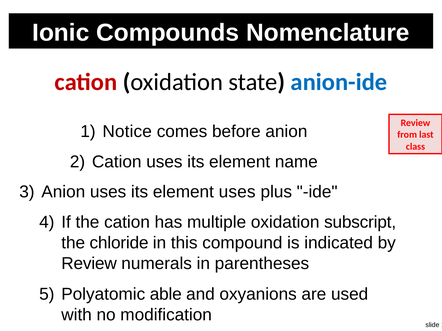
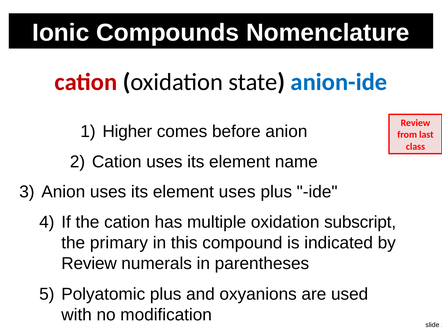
Notice: Notice -> Higher
chloride: chloride -> primary
Polyatomic able: able -> plus
